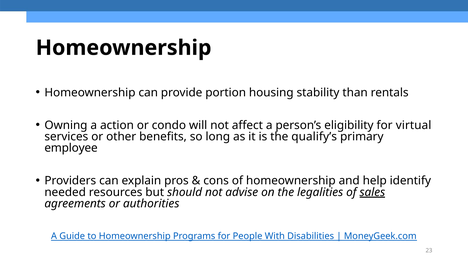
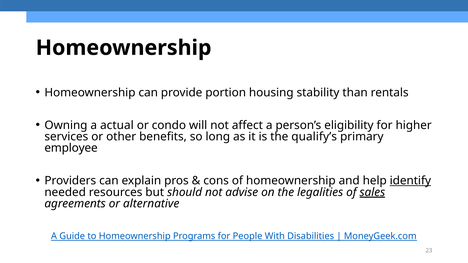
action: action -> actual
virtual: virtual -> higher
identify underline: none -> present
authorities: authorities -> alternative
